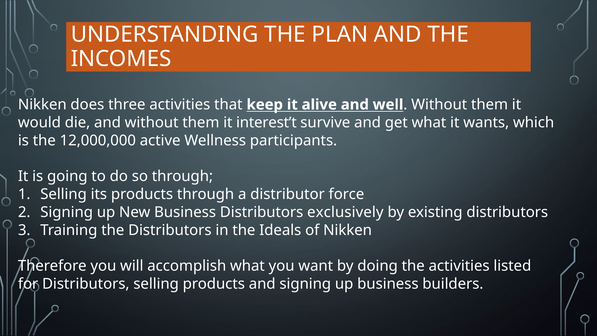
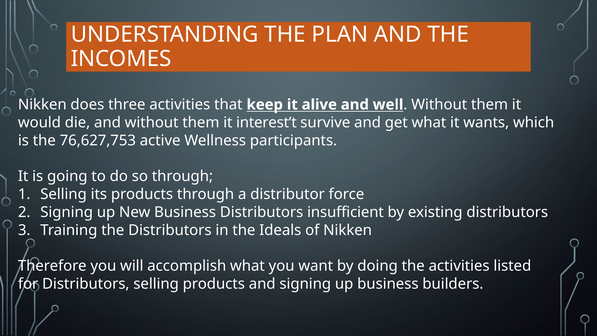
12,000,000: 12,000,000 -> 76,627,753
exclusively: exclusively -> insufficient
